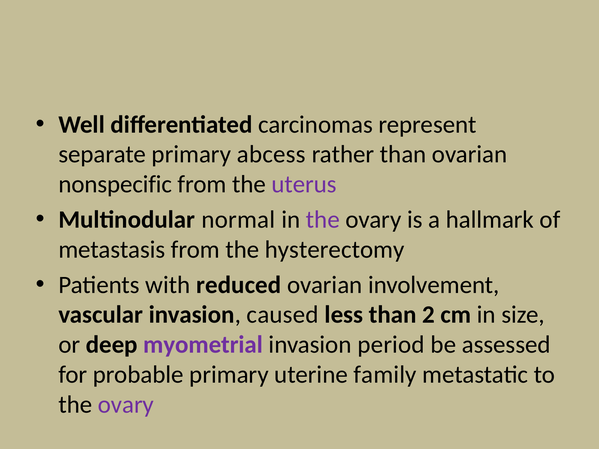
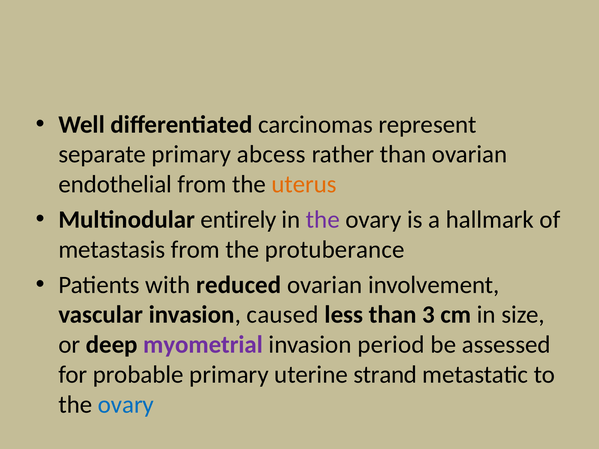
nonspecific: nonspecific -> endothelial
uterus colour: purple -> orange
normal: normal -> entirely
hysterectomy: hysterectomy -> protuberance
2: 2 -> 3
family: family -> strand
ovary at (126, 405) colour: purple -> blue
